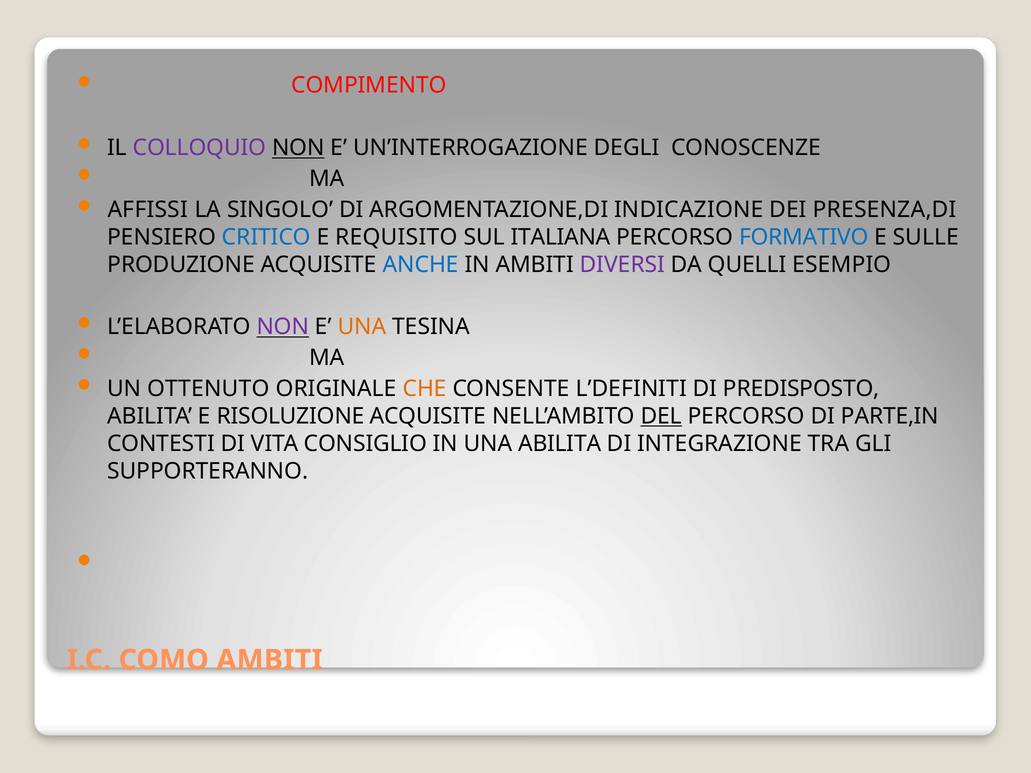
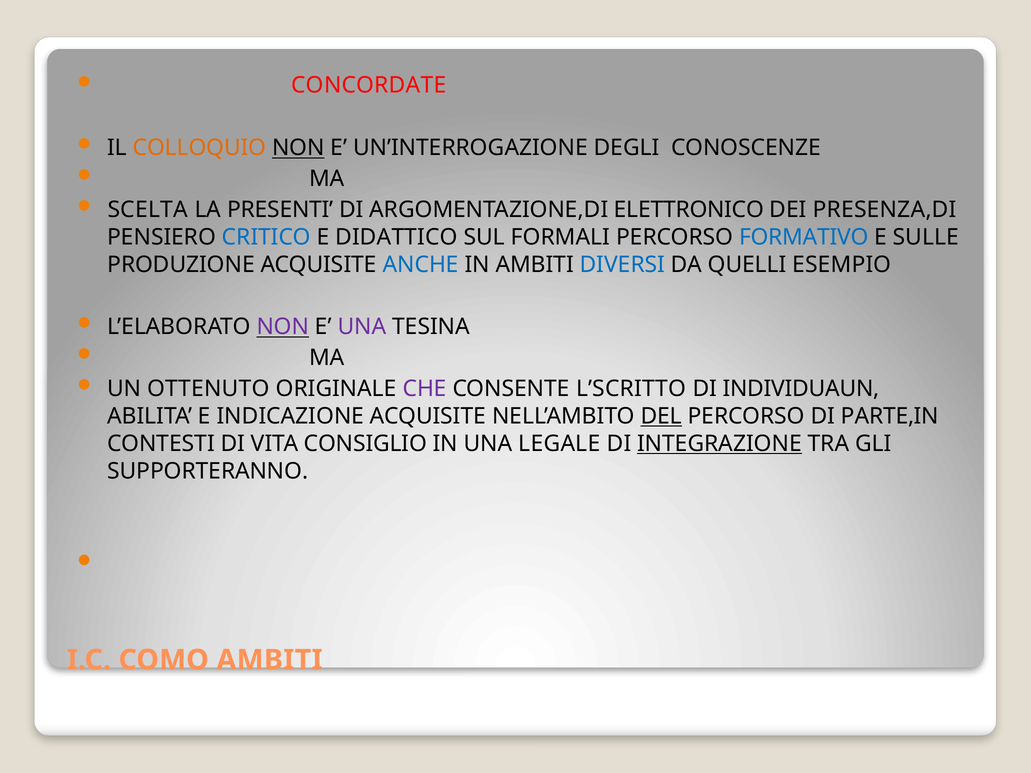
COMPIMENTO: COMPIMENTO -> CONCORDATE
COLLOQUIO colour: purple -> orange
AFFISSI: AFFISSI -> SCELTA
SINGOLO: SINGOLO -> PRESENTI
INDICAZIONE: INDICAZIONE -> ELETTRONICO
REQUISITO: REQUISITO -> DIDATTICO
ITALIANA: ITALIANA -> FORMALI
DIVERSI colour: purple -> blue
UNA at (362, 327) colour: orange -> purple
CHE colour: orange -> purple
L’DEFINITI: L’DEFINITI -> L’SCRITTO
PREDISPOSTO: PREDISPOSTO -> INDIVIDUAUN
RISOLUZIONE: RISOLUZIONE -> INDICAZIONE
UNA ABILITA: ABILITA -> LEGALE
INTEGRAZIONE underline: none -> present
